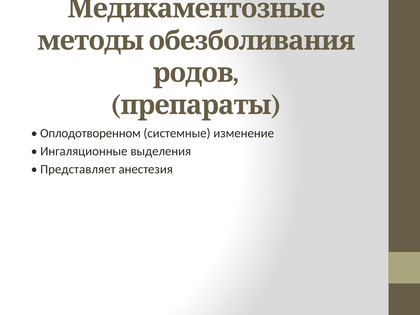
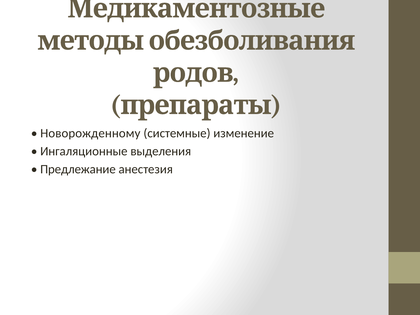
Оплодотворенном: Оплодотворенном -> Новорожденному
Представляет: Представляет -> Предлежание
